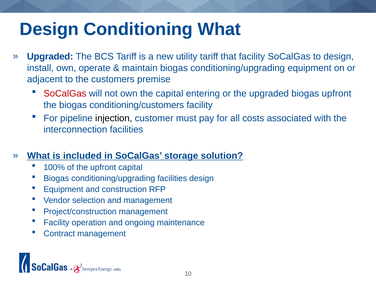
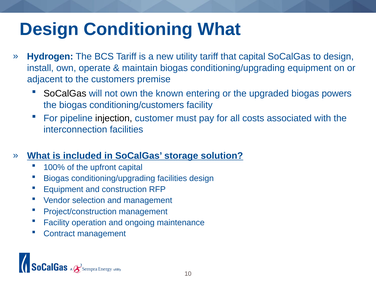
Upgraded at (50, 57): Upgraded -> Hydrogen
that facility: facility -> capital
SoCalGas at (65, 94) colour: red -> black
the capital: capital -> known
biogas upfront: upfront -> powers
